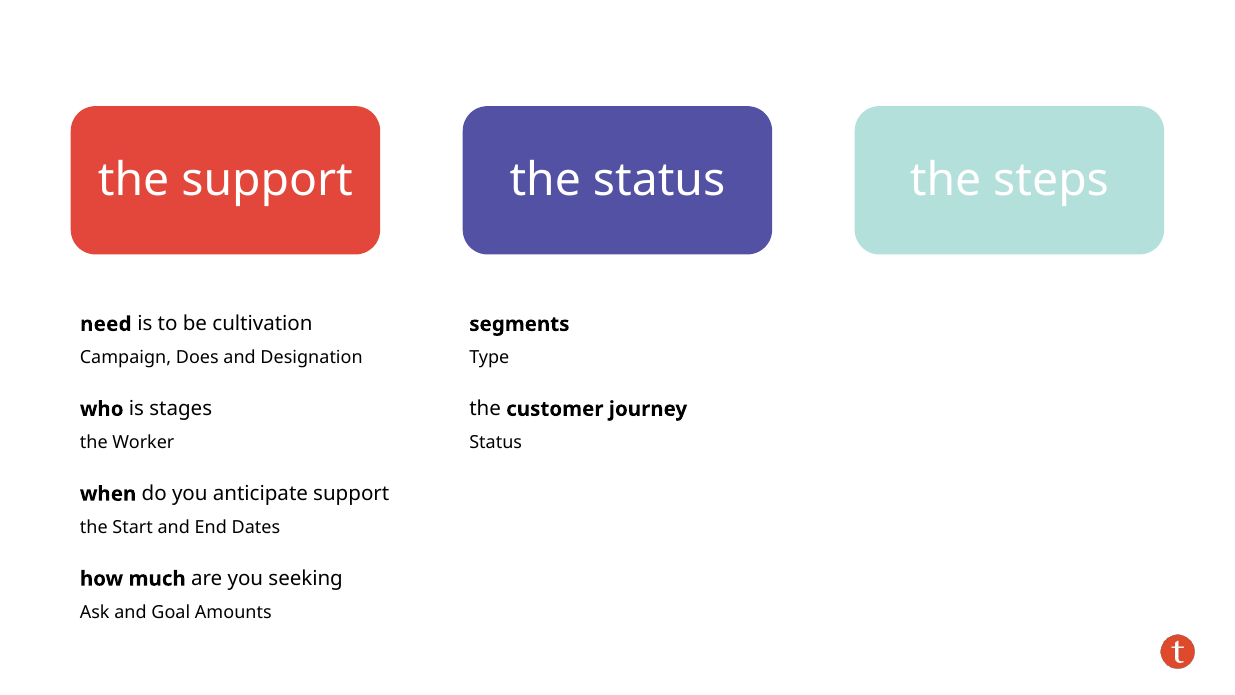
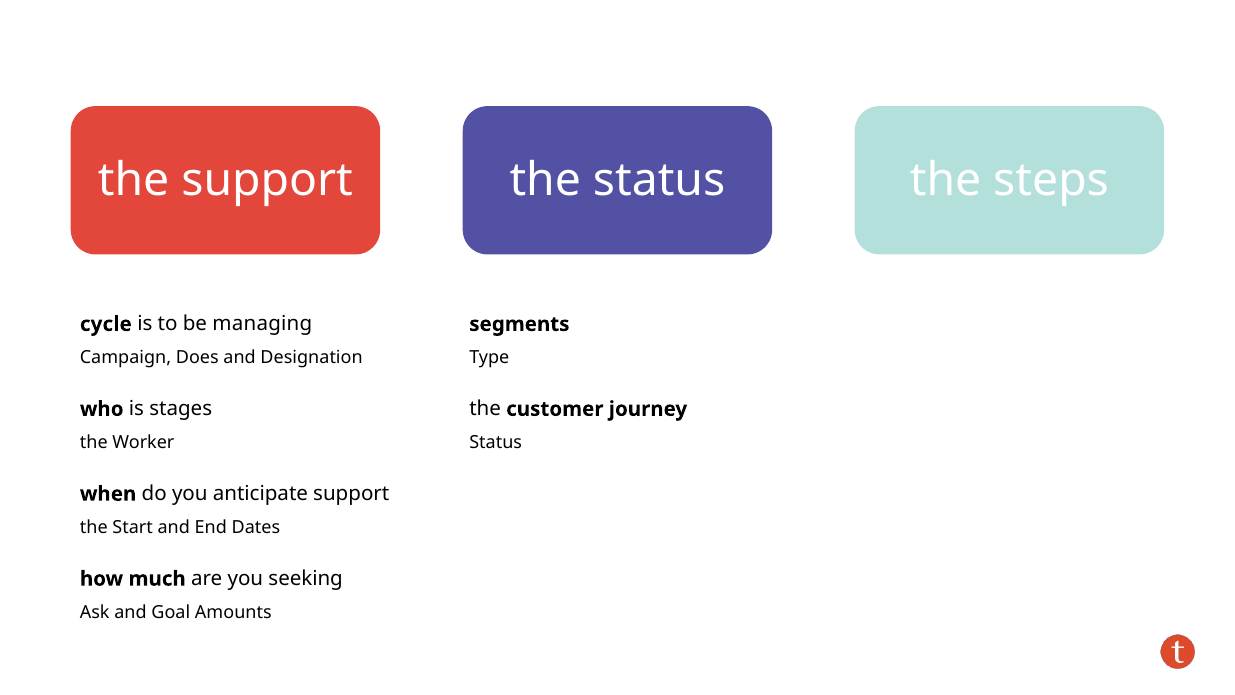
need: need -> cycle
cultivation: cultivation -> managing
